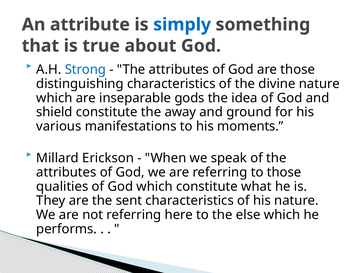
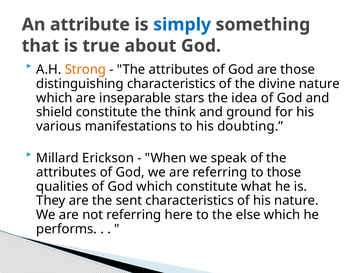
Strong colour: blue -> orange
gods: gods -> stars
away: away -> think
moments: moments -> doubting
